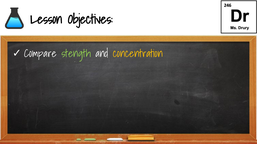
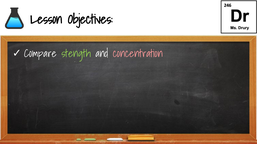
concentration colour: yellow -> pink
